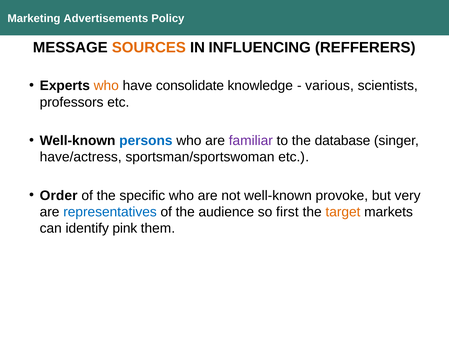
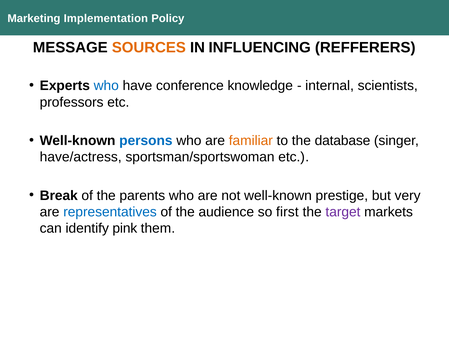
Advertisements: Advertisements -> Implementation
who at (106, 86) colour: orange -> blue
consolidate: consolidate -> conference
various: various -> internal
familiar colour: purple -> orange
Order: Order -> Break
specific: specific -> parents
provoke: provoke -> prestige
target colour: orange -> purple
